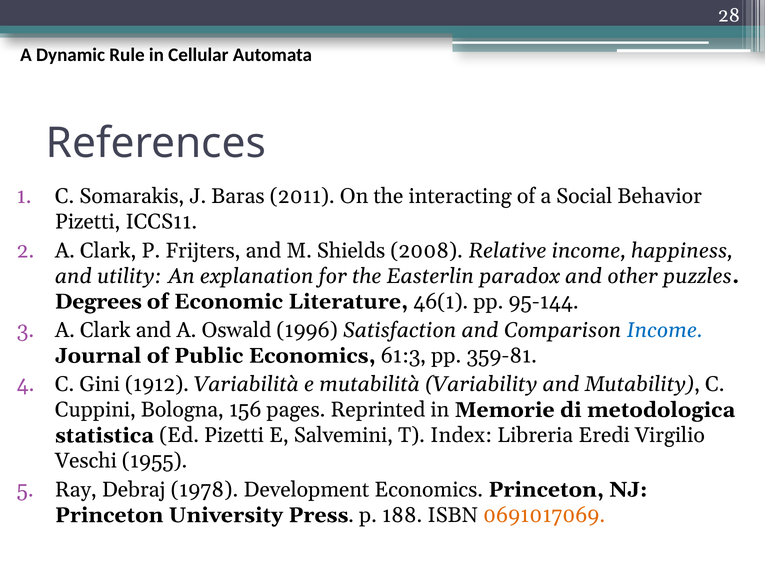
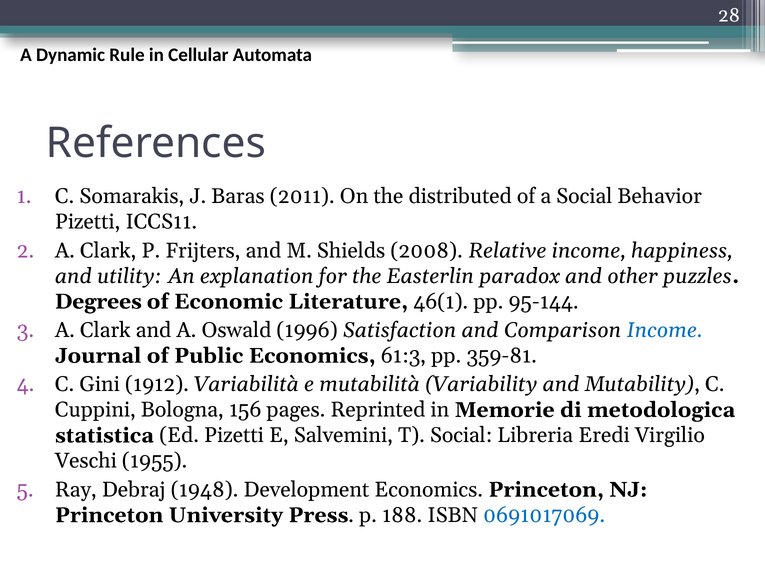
interacting: interacting -> distributed
T Index: Index -> Social
1978: 1978 -> 1948
0691017069 colour: orange -> blue
